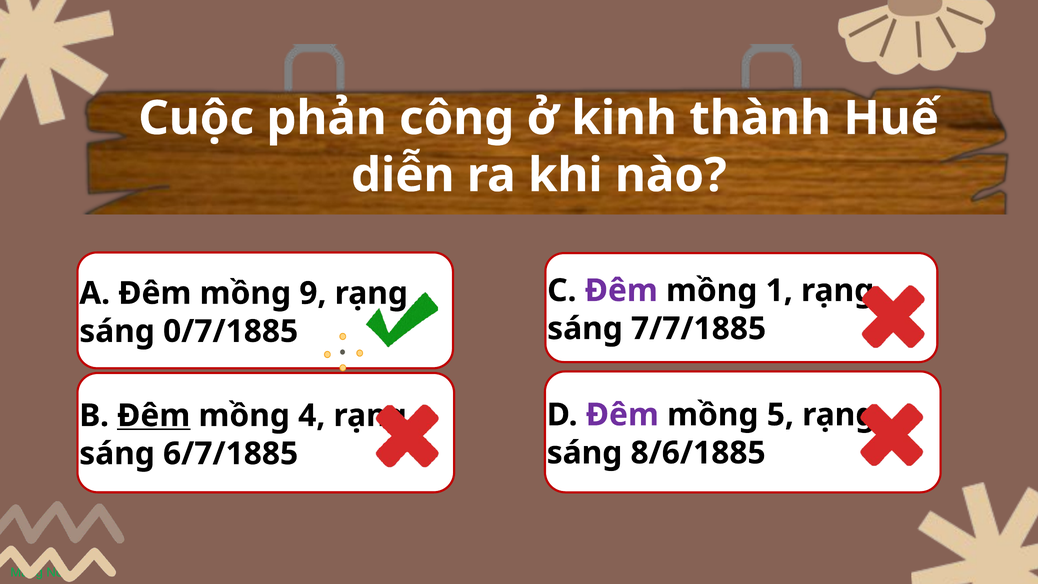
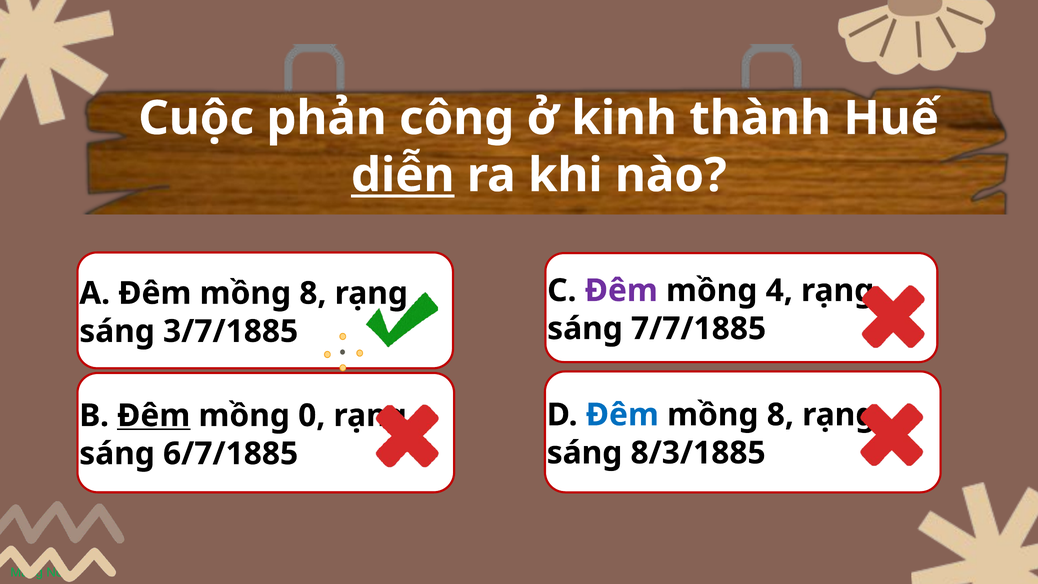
diễn underline: none -> present
1: 1 -> 4
A Đêm mồng 9: 9 -> 8
0/7/1885: 0/7/1885 -> 3/7/1885
Đêm at (622, 415) colour: purple -> blue
5 at (780, 415): 5 -> 8
4: 4 -> 0
8/6/1885: 8/6/1885 -> 8/3/1885
